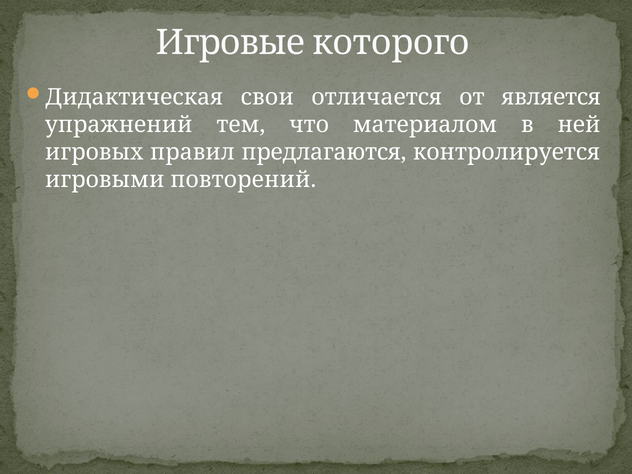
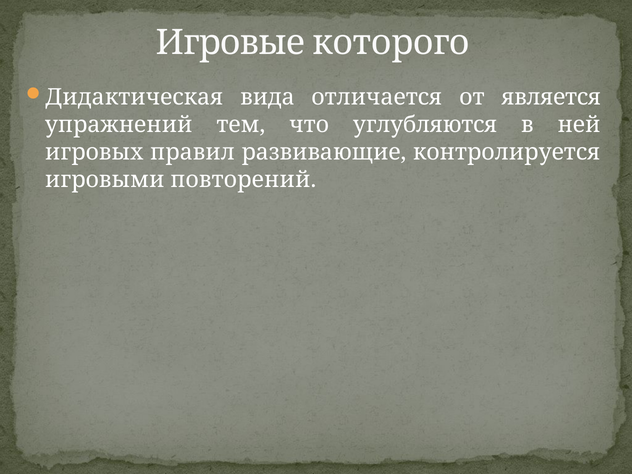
свои: свои -> вида
материалом: материалом -> углубляются
предлагаются: предлагаются -> развивающие
